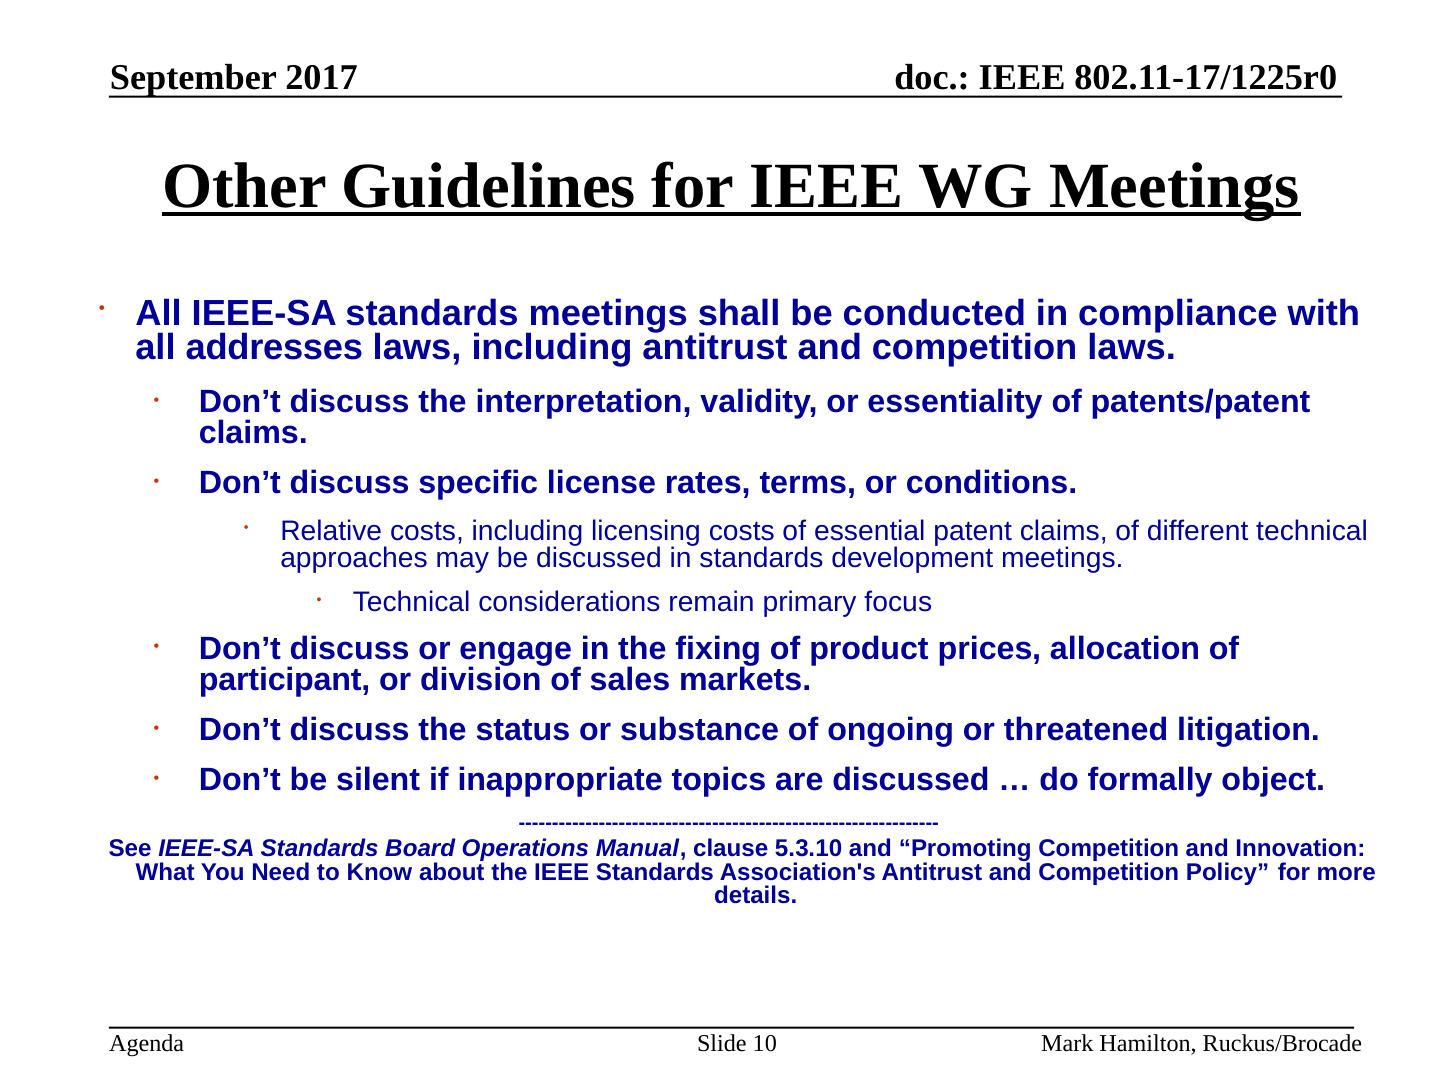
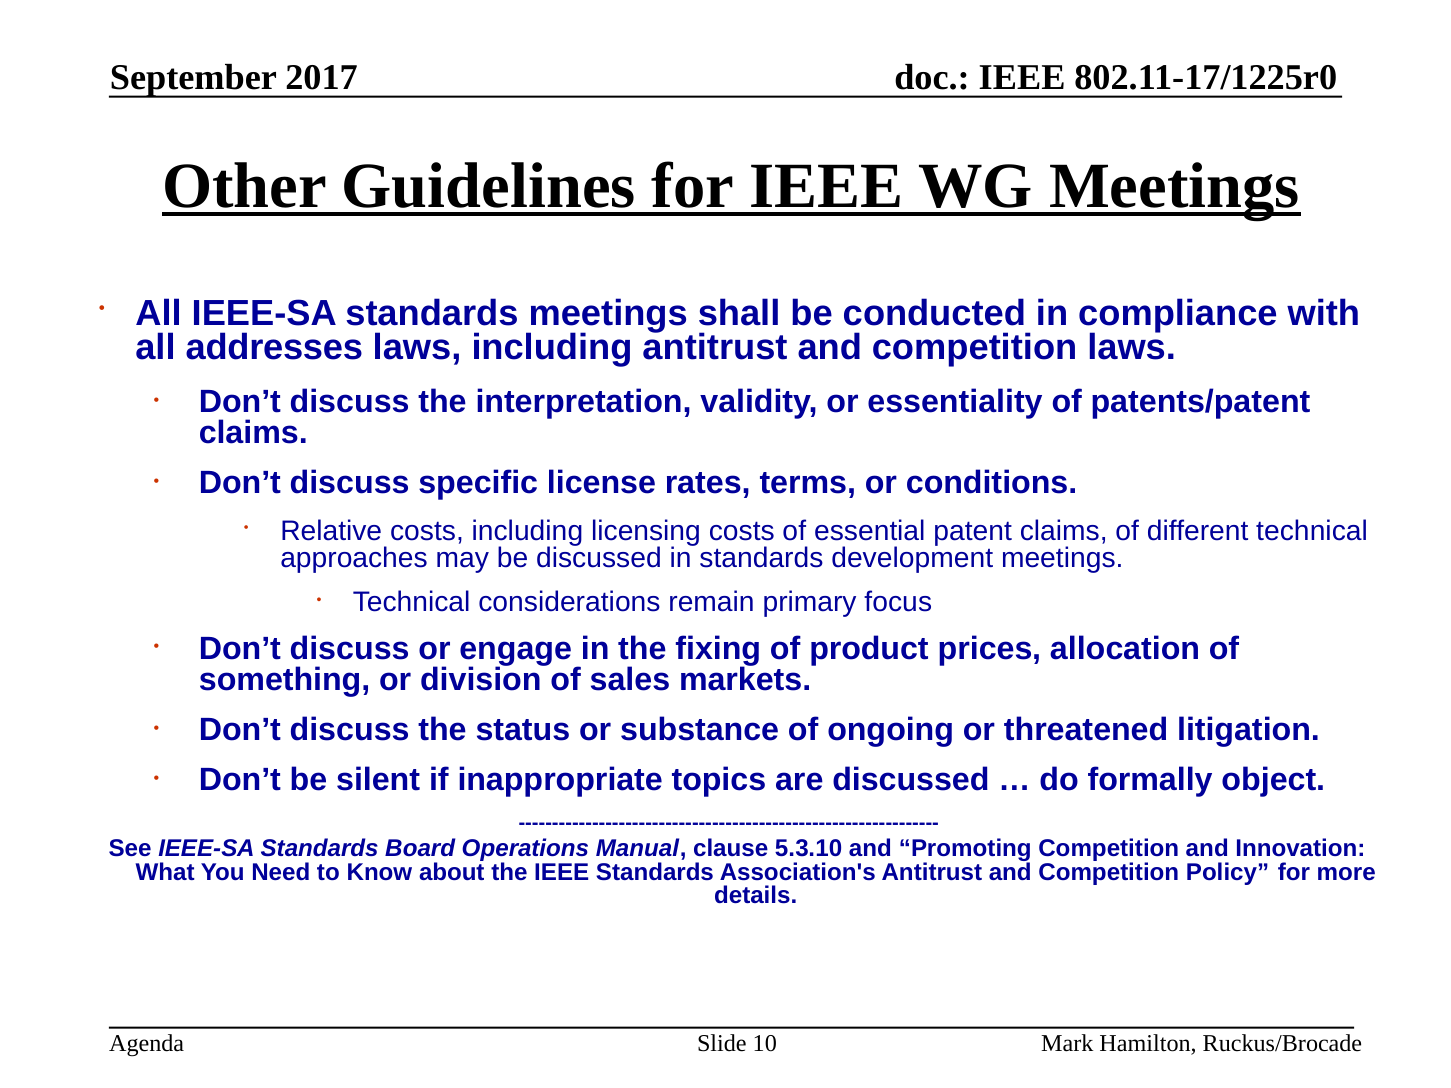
participant: participant -> something
